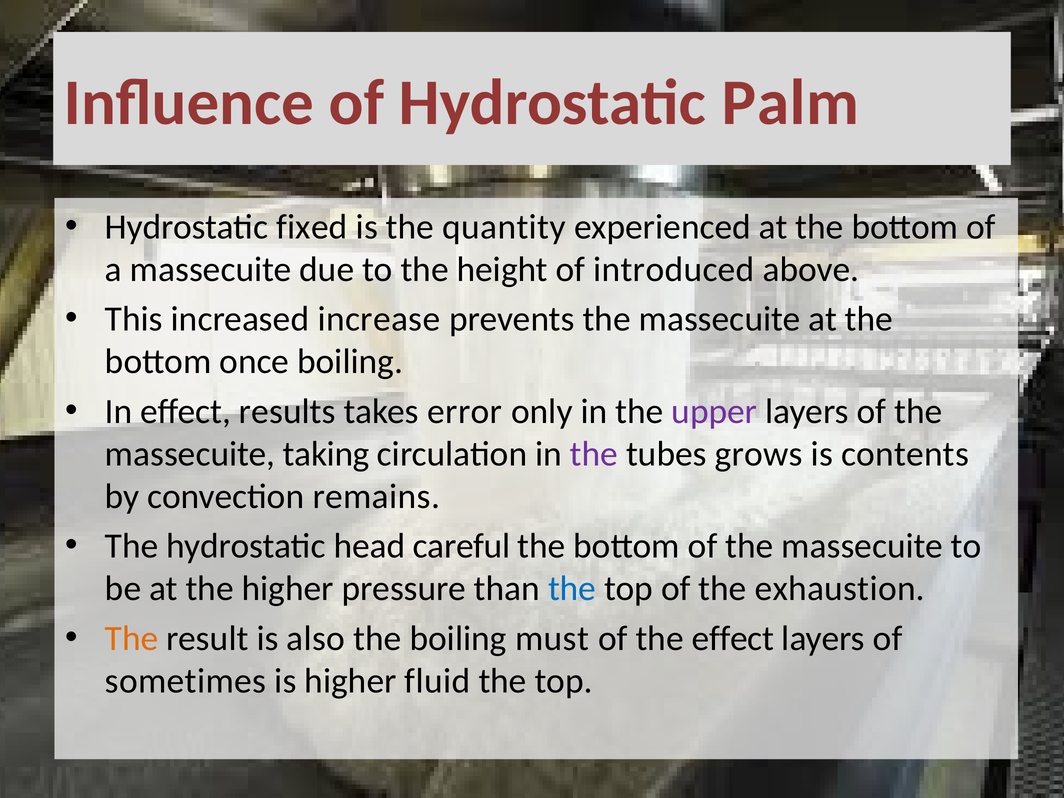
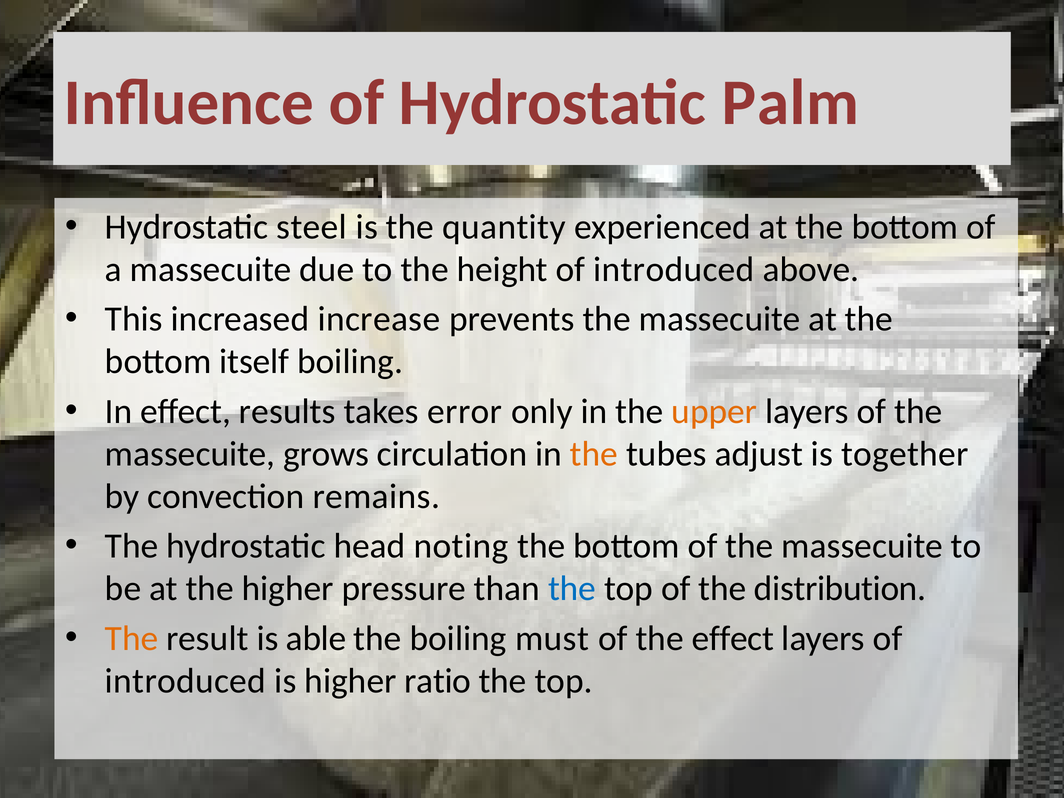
fixed: fixed -> steel
once: once -> itself
upper colour: purple -> orange
taking: taking -> grows
the at (594, 454) colour: purple -> orange
grows: grows -> adjust
contents: contents -> together
careful: careful -> noting
exhaustion: exhaustion -> distribution
also: also -> able
sometimes at (185, 681): sometimes -> introduced
fluid: fluid -> ratio
